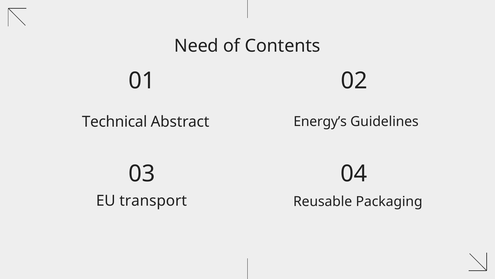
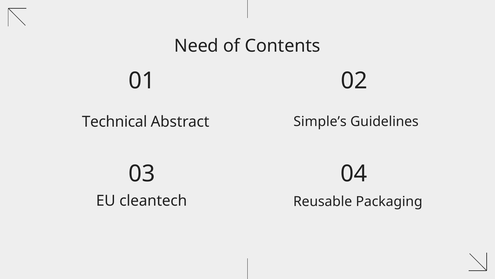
Energy’s: Energy’s -> Simple’s
transport: transport -> cleantech
